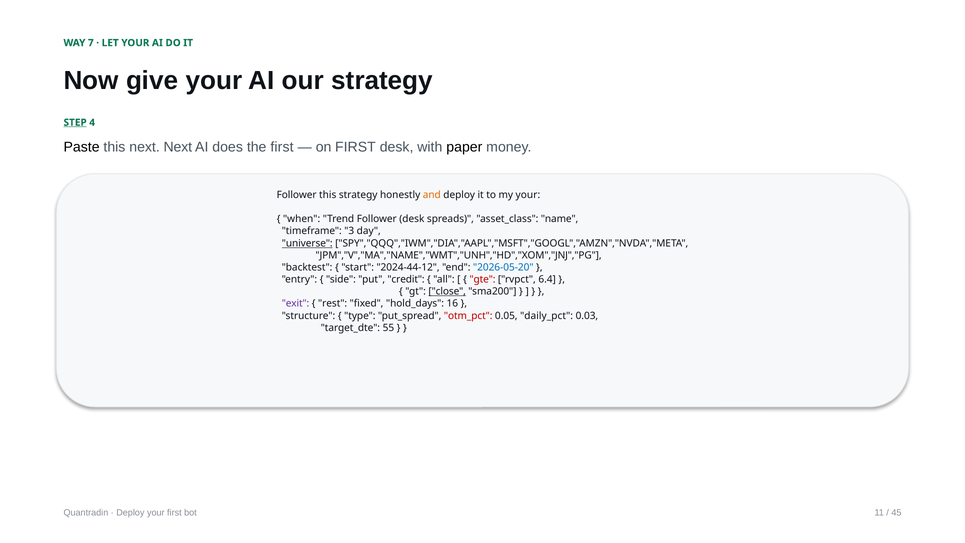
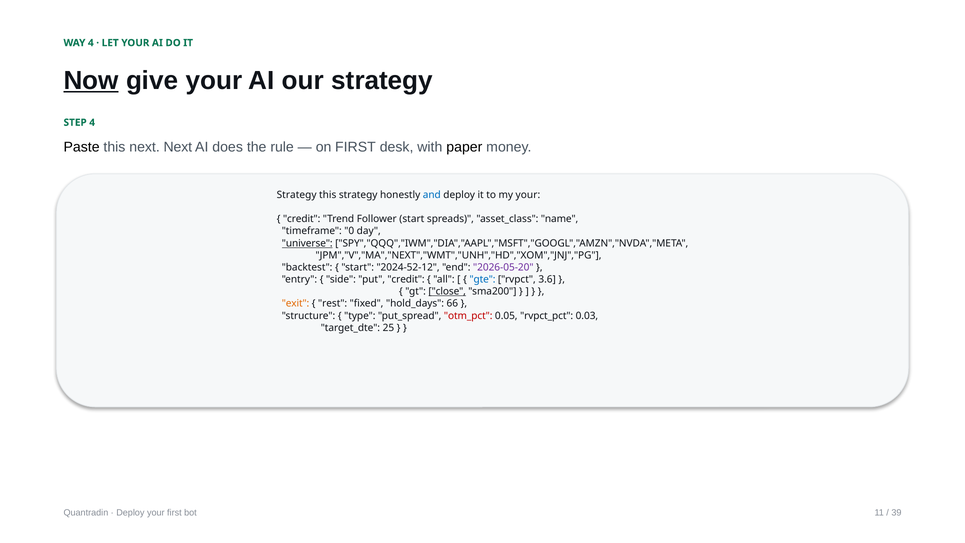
WAY 7: 7 -> 4
Now underline: none -> present
STEP underline: present -> none
the first: first -> rule
Follower at (297, 195): Follower -> Strategy
and colour: orange -> blue
when at (302, 219): when -> credit
Follower desk: desk -> start
3: 3 -> 0
JPM","V","MA","NAME","WMT","UNH","HD","XOM","JNJ","PG: JPM","V","MA","NAME","WMT","UNH","HD","XOM","JNJ","PG -> JPM","V","MA","NEXT","WMT","UNH","HD","XOM","JNJ","PG
2024-44-12: 2024-44-12 -> 2024-52-12
2026-05-20 colour: blue -> purple
gte colour: red -> blue
6.4: 6.4 -> 3.6
exit colour: purple -> orange
16: 16 -> 66
daily_pct: daily_pct -> rvpct_pct
55: 55 -> 25
45: 45 -> 39
